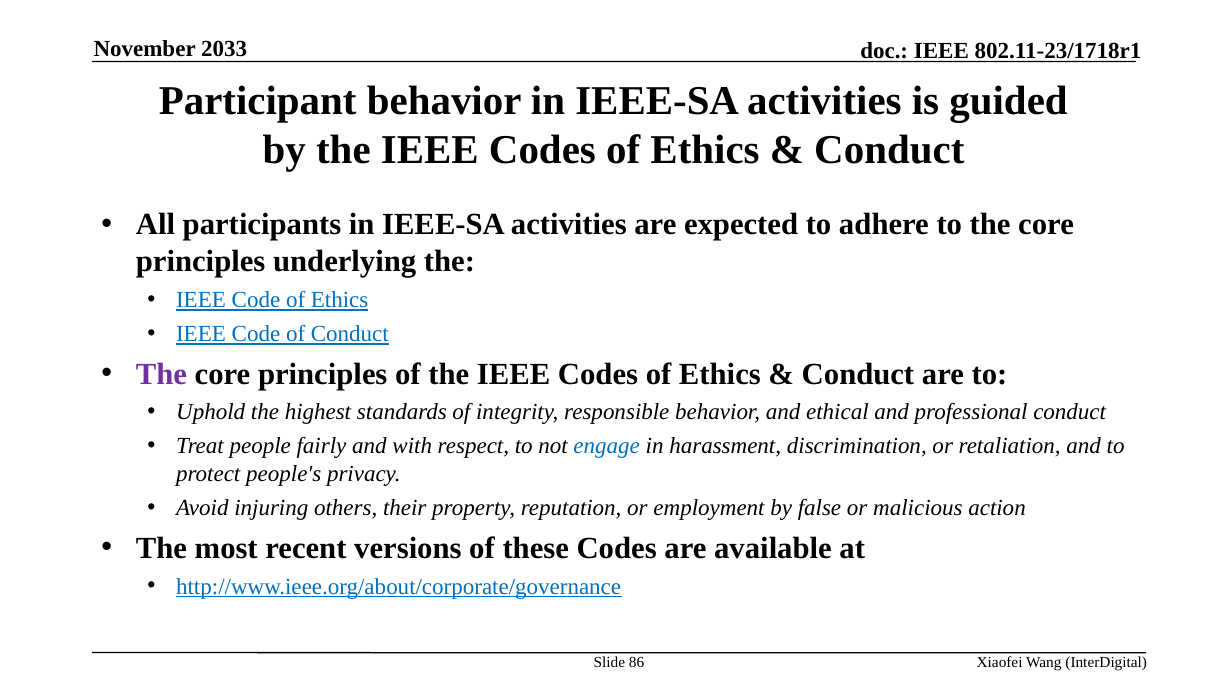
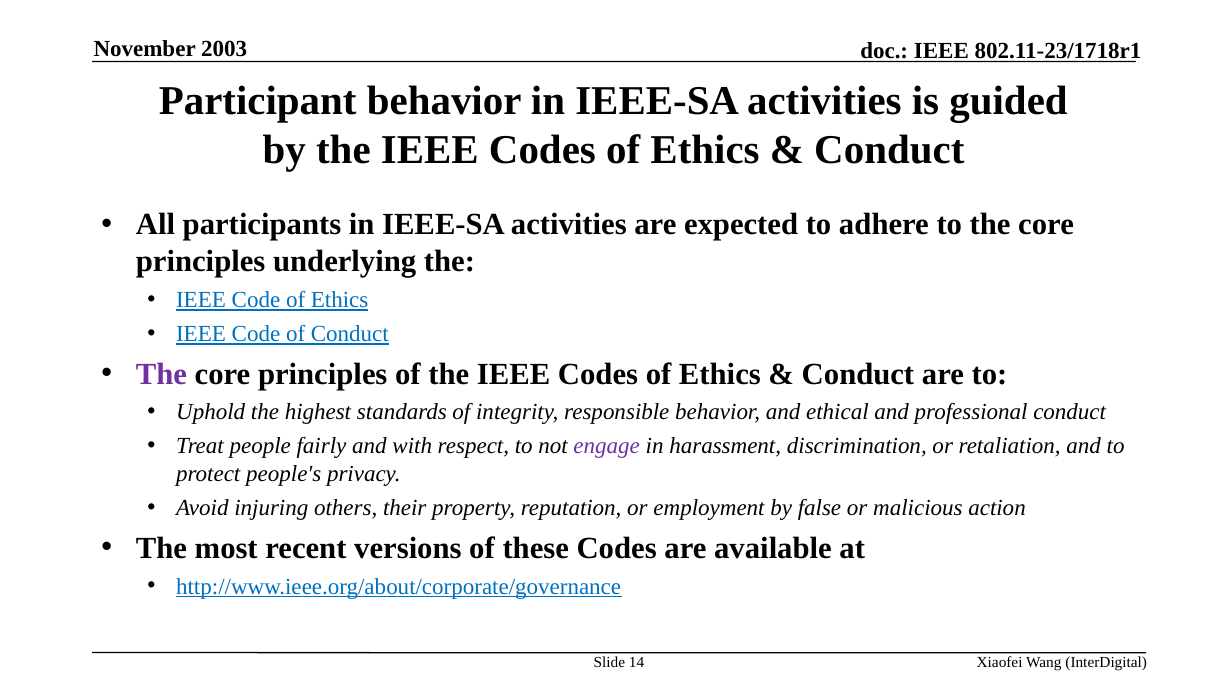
2033: 2033 -> 2003
engage colour: blue -> purple
86: 86 -> 14
